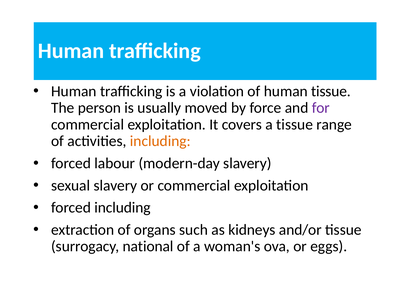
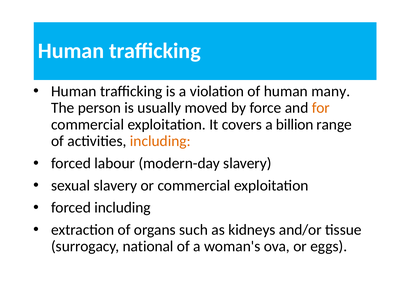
human tissue: tissue -> many
for colour: purple -> orange
a tissue: tissue -> billion
